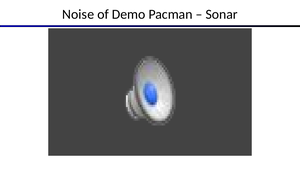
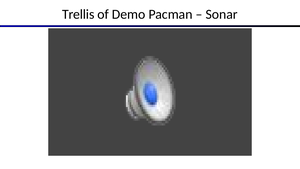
Noise: Noise -> Trellis
